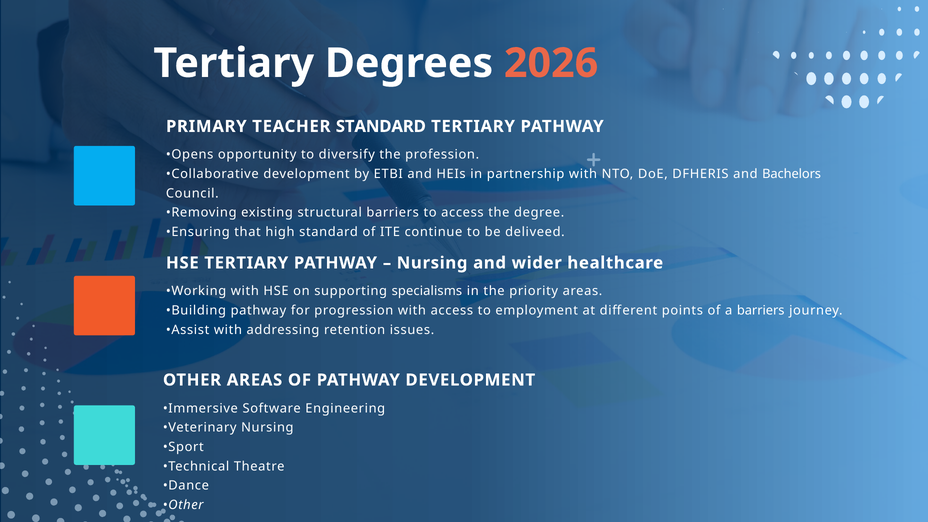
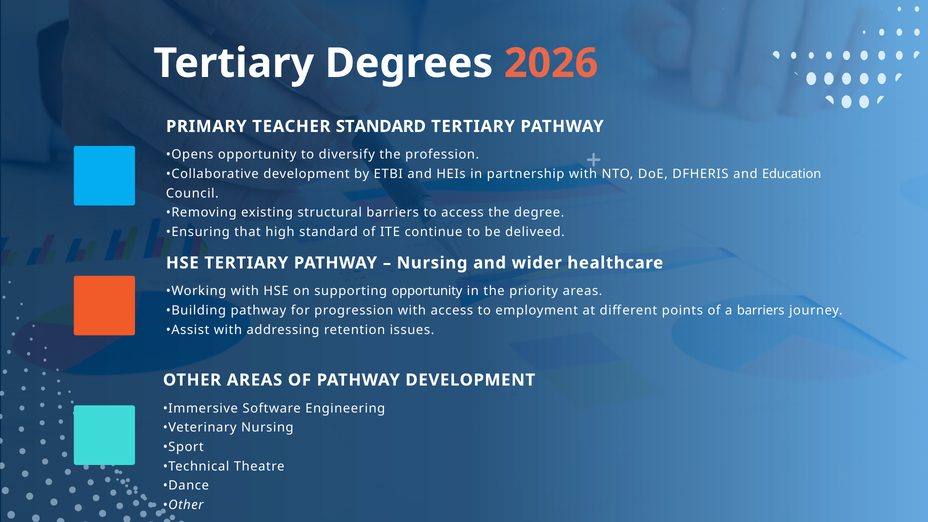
Bachelors: Bachelors -> Education
supporting specialisms: specialisms -> opportunity
